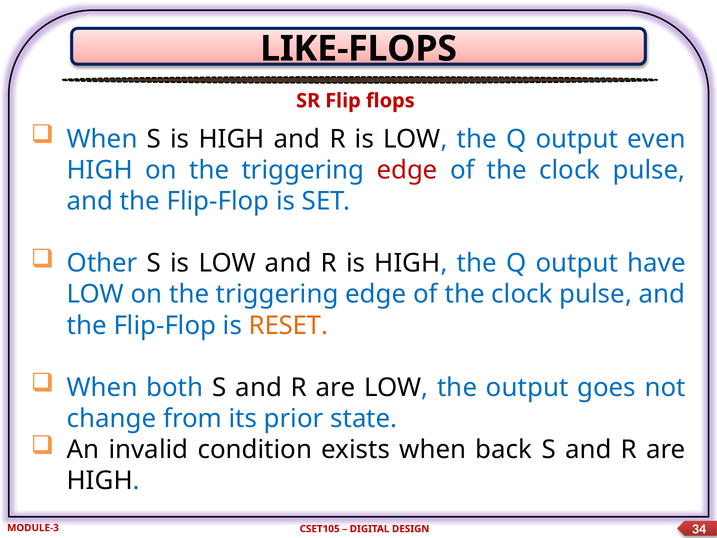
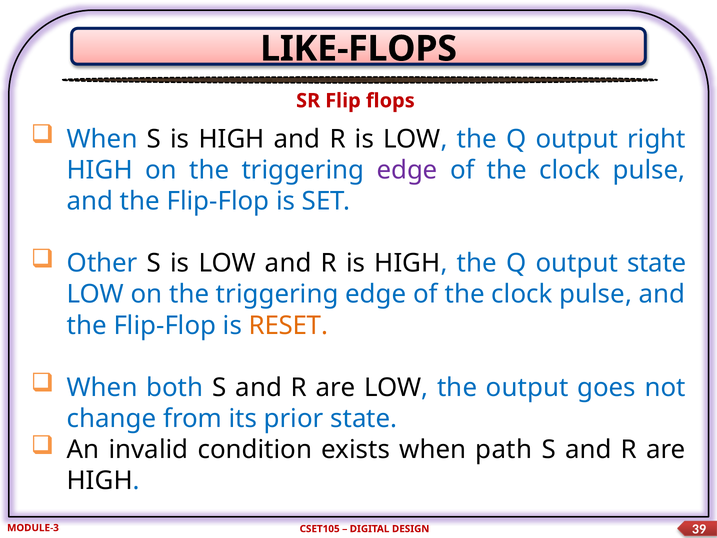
even: even -> right
edge at (407, 170) colour: red -> purple
output have: have -> state
back: back -> path
34: 34 -> 39
